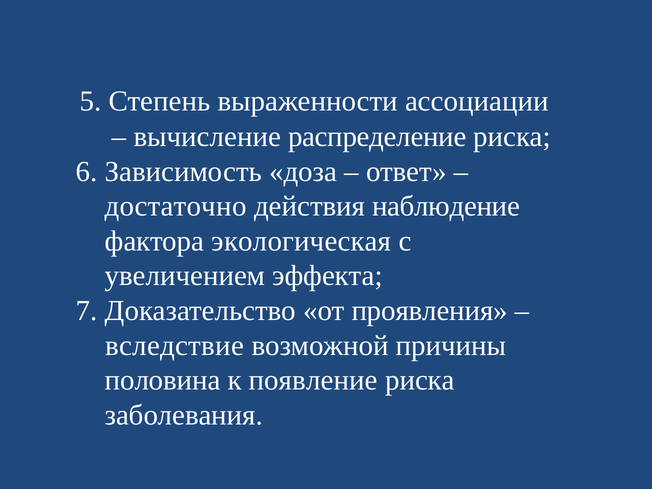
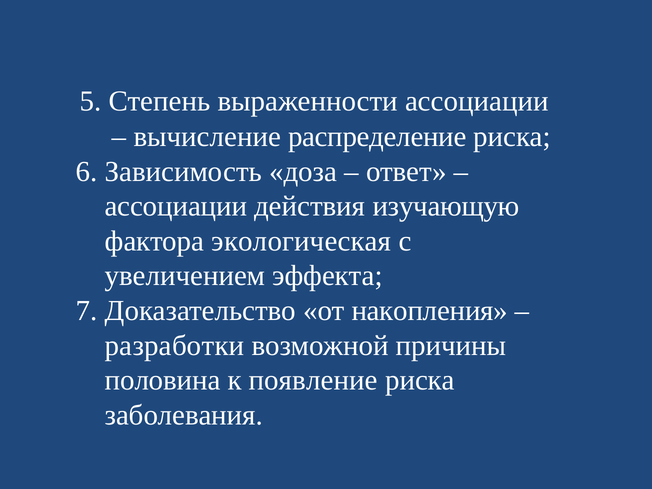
достаточно at (176, 206): достаточно -> ассоциации
наблюдение: наблюдение -> изучающую
проявления: проявления -> накопления
вследствие: вследствие -> разработки
